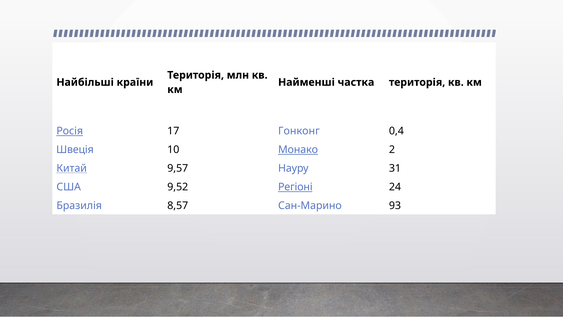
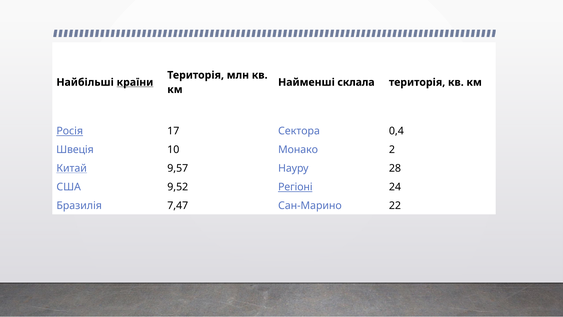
країни underline: none -> present
частка: частка -> склала
Гонконг: Гонконг -> Сектора
Монако underline: present -> none
31: 31 -> 28
8,57: 8,57 -> 7,47
93: 93 -> 22
